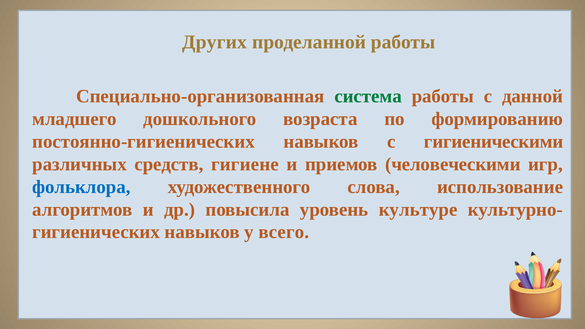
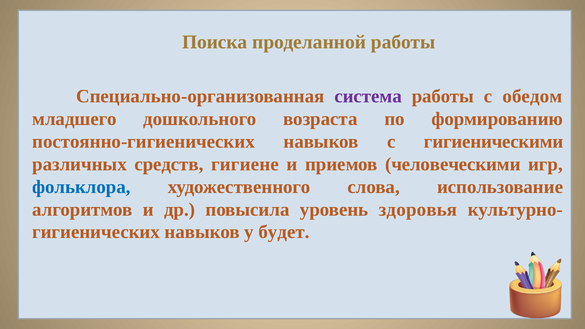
Других: Других -> Поиска
система colour: green -> purple
данной: данной -> обедом
культуре: культуре -> здоровья
всего: всего -> будет
